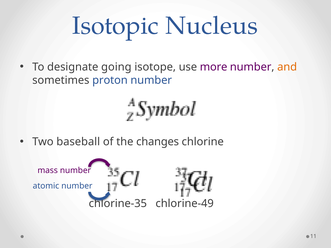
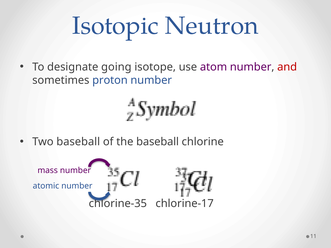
Nucleus: Nucleus -> Neutron
more: more -> atom
and colour: orange -> red
the changes: changes -> baseball
chlorine-49: chlorine-49 -> chlorine-17
